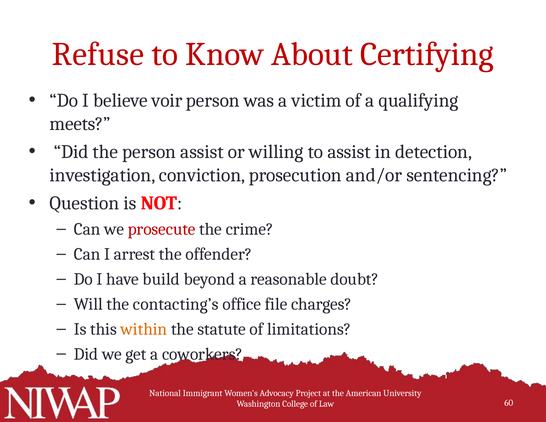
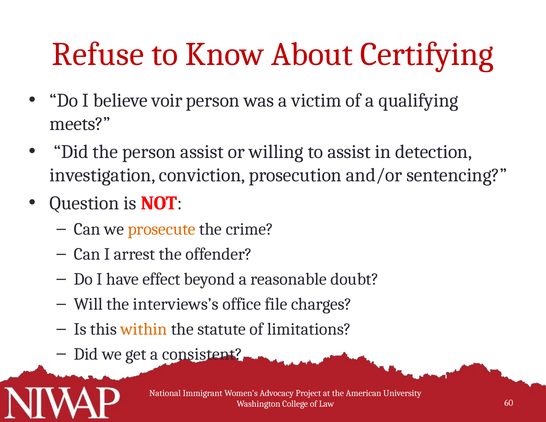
prosecute colour: red -> orange
build: build -> effect
contacting’s: contacting’s -> interviews’s
coworkers: coworkers -> consistent
